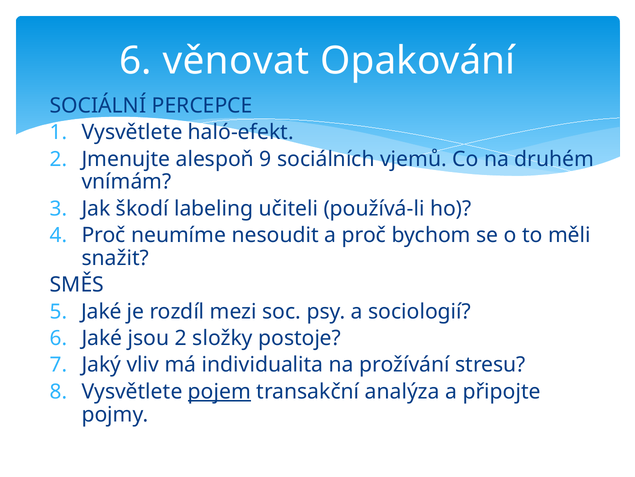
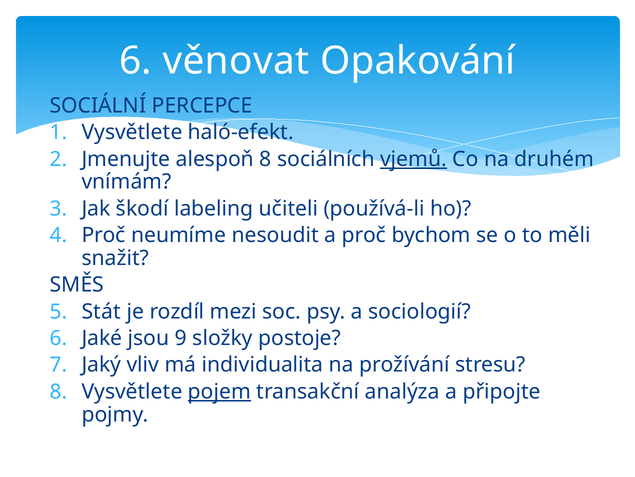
alespoň 9: 9 -> 8
vjemů underline: none -> present
5 Jaké: Jaké -> Stát
jsou 2: 2 -> 9
